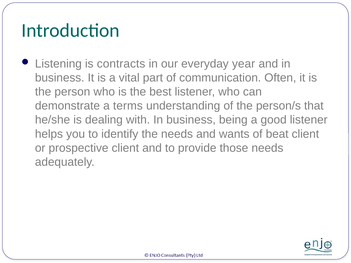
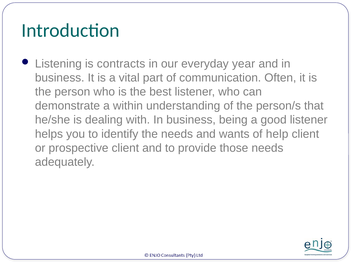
terms: terms -> within
beat: beat -> help
